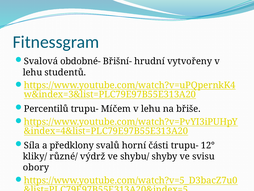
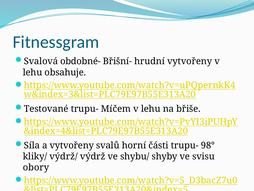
studentů: studentů -> obsahuje
Percentilů: Percentilů -> Testované
a předklony: předklony -> vytvořeny
12°: 12° -> 98°
různé/: různé/ -> výdrž/
